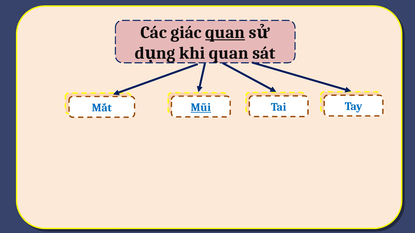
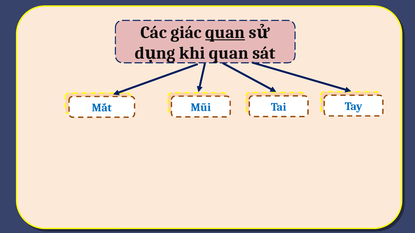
Mũi underline: present -> none
